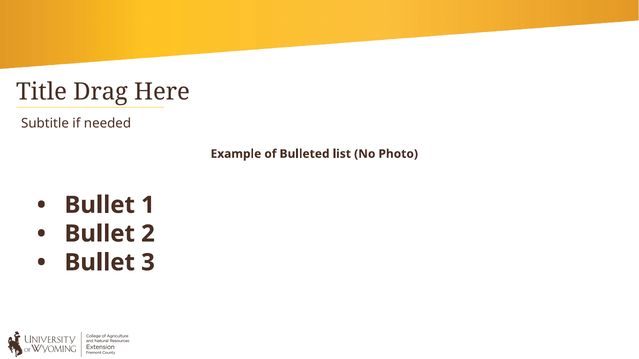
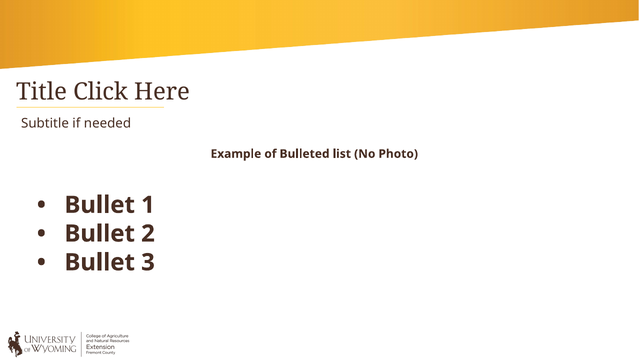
Drag: Drag -> Click
